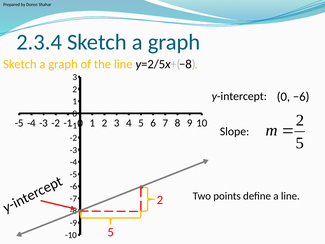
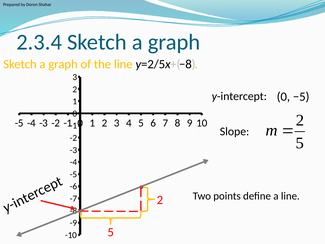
−6: −6 -> −5
